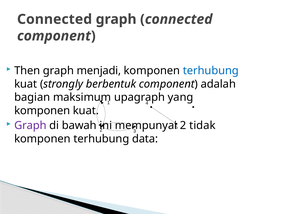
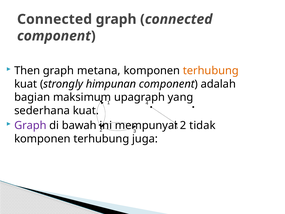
menjadi: menjadi -> metana
terhubung at (211, 71) colour: blue -> orange
berbentuk: berbentuk -> himpunan
komponen at (42, 110): komponen -> sederhana
data: data -> juga
